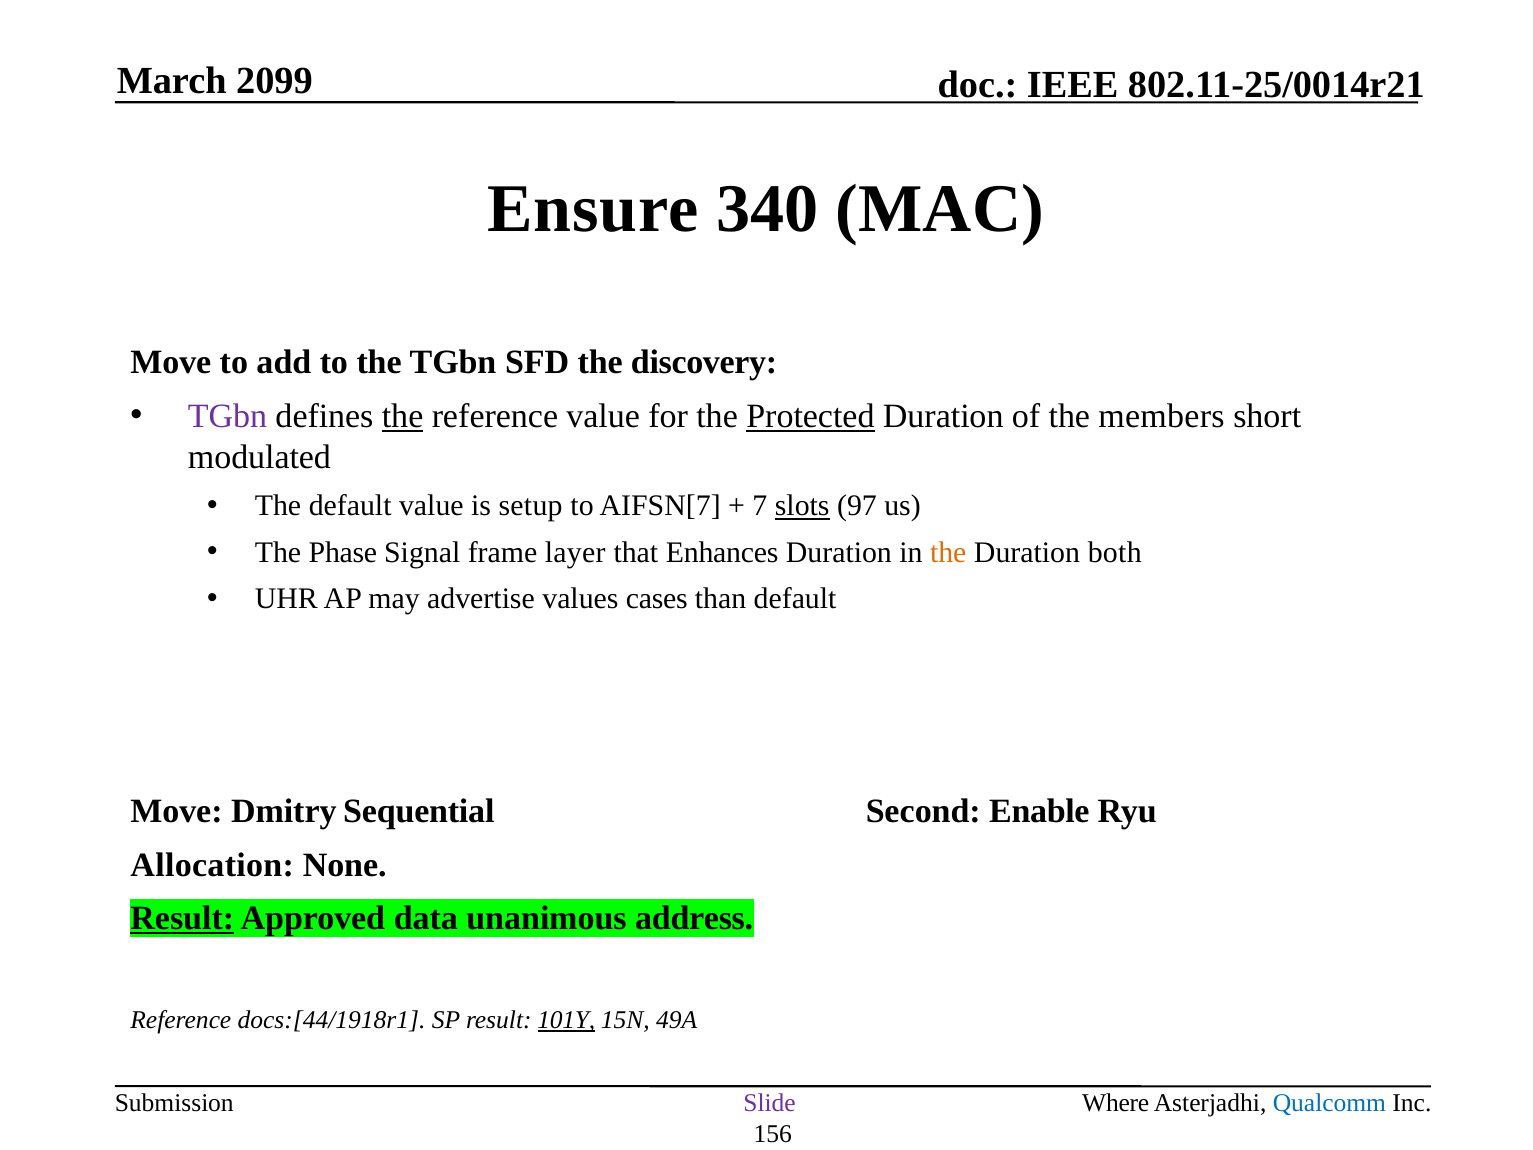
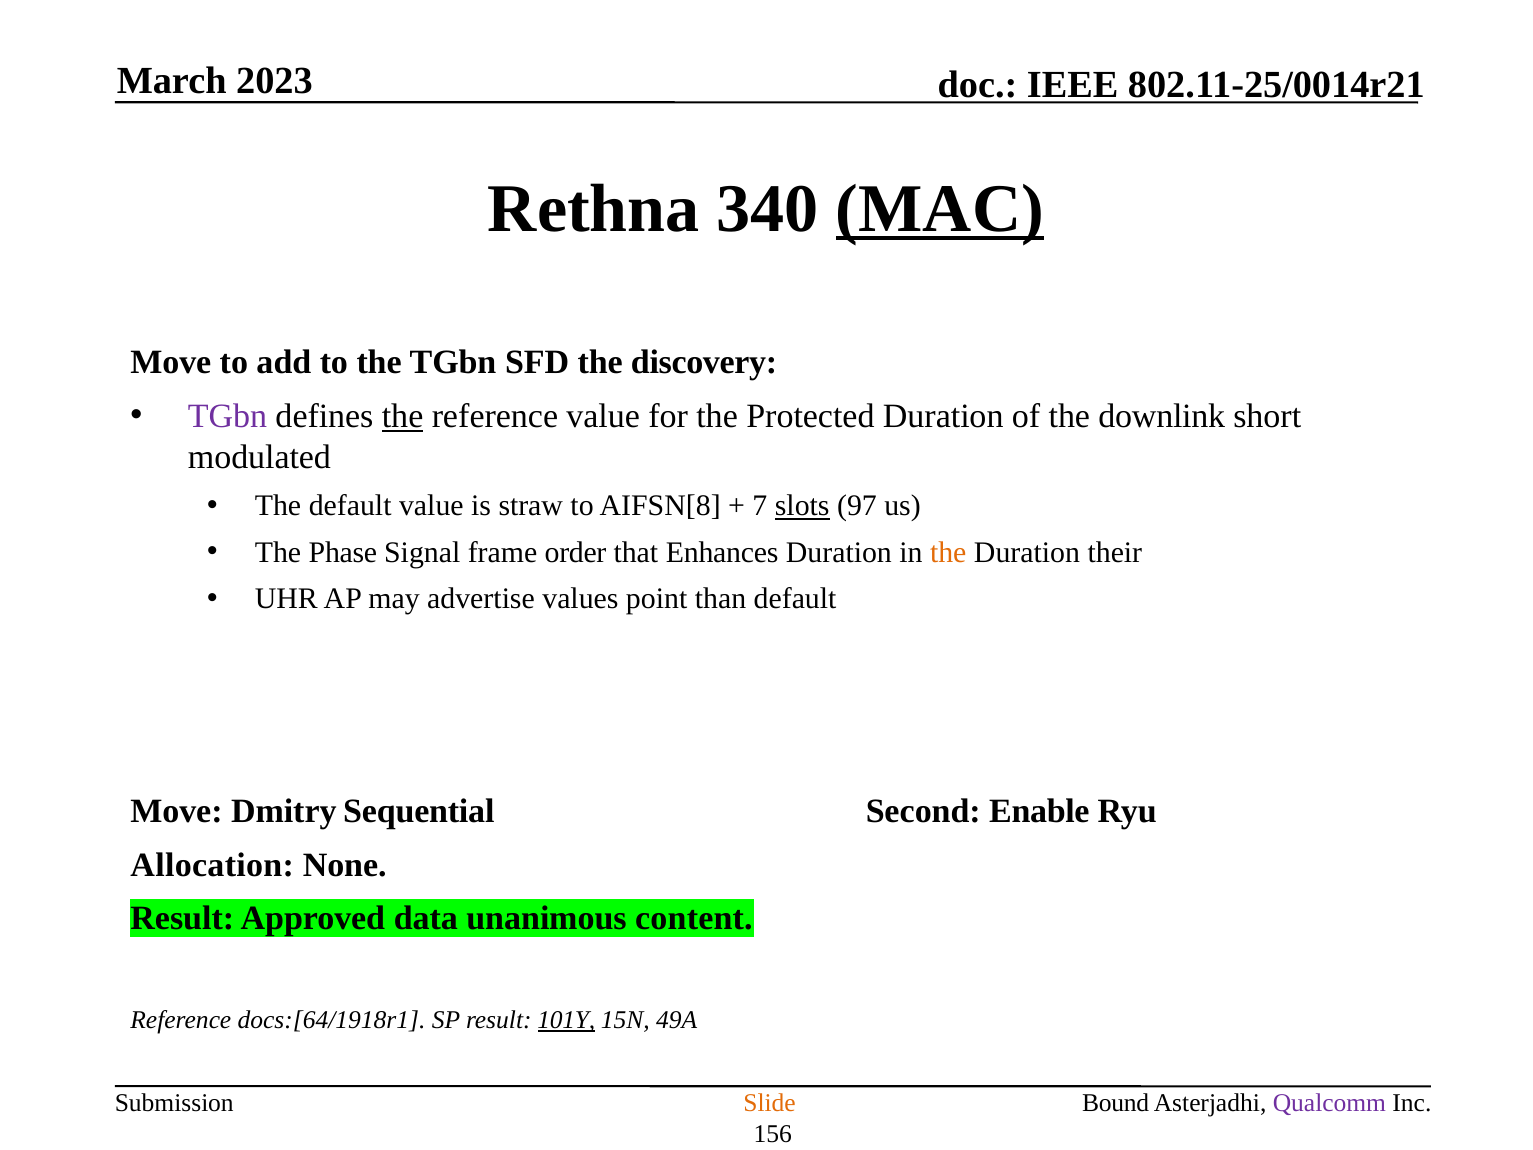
2099: 2099 -> 2023
Ensure: Ensure -> Rethna
MAC underline: none -> present
Protected underline: present -> none
members: members -> downlink
setup: setup -> straw
AIFSN[7: AIFSN[7 -> AIFSN[8
layer: layer -> order
both: both -> their
cases: cases -> point
Result at (182, 918) underline: present -> none
address: address -> content
docs:[44/1918r1: docs:[44/1918r1 -> docs:[64/1918r1
Slide colour: purple -> orange
Where: Where -> Bound
Qualcomm colour: blue -> purple
